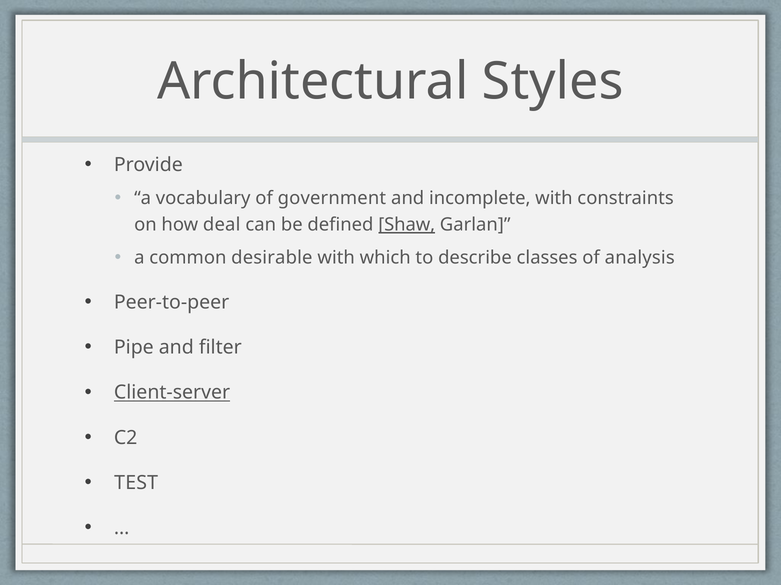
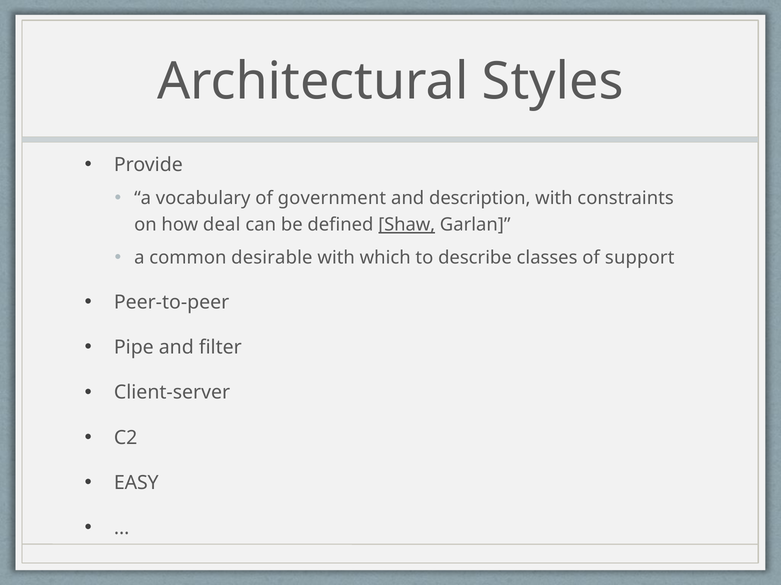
incomplete: incomplete -> description
analysis: analysis -> support
Client-server underline: present -> none
TEST: TEST -> EASY
